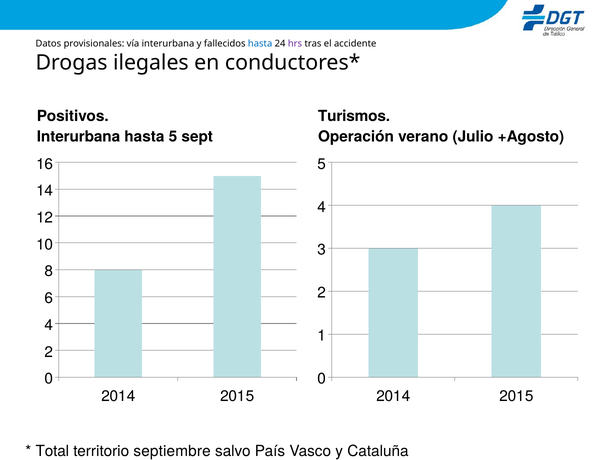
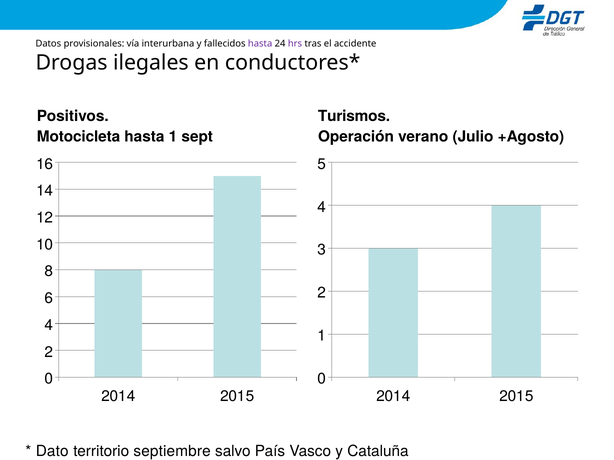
hasta at (260, 44) colour: blue -> purple
Interurbana at (79, 137): Interurbana -> Motocicleta
hasta 5: 5 -> 1
Total: Total -> Dato
